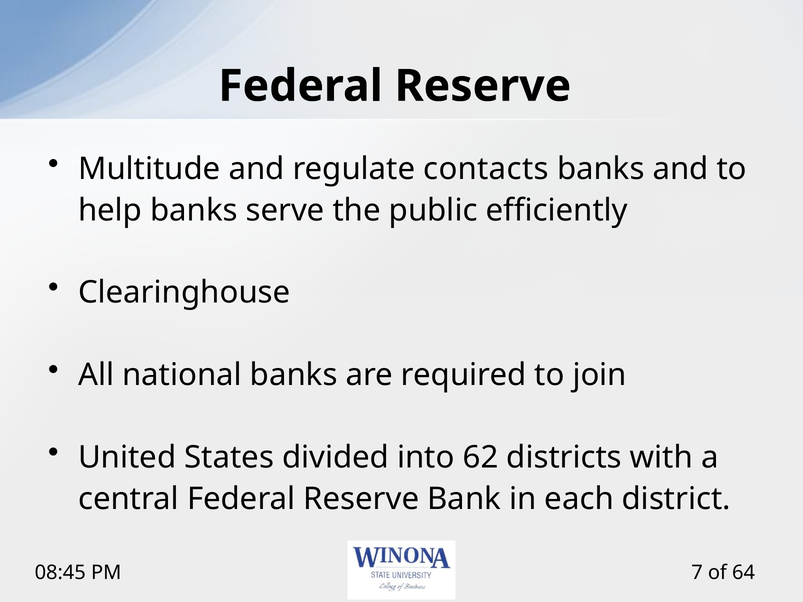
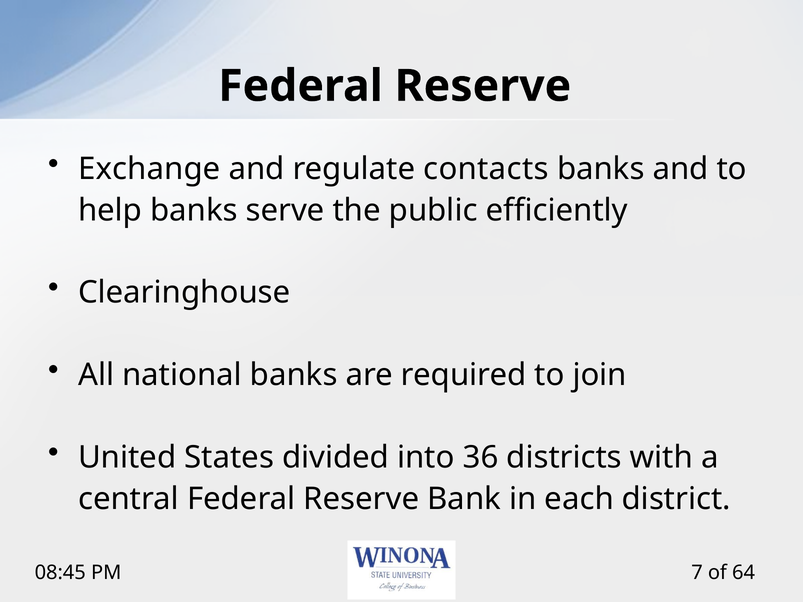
Multitude: Multitude -> Exchange
62: 62 -> 36
